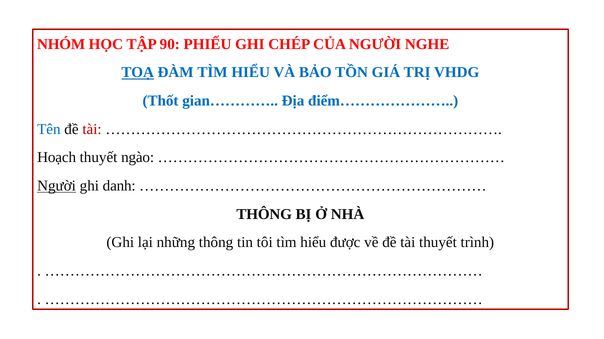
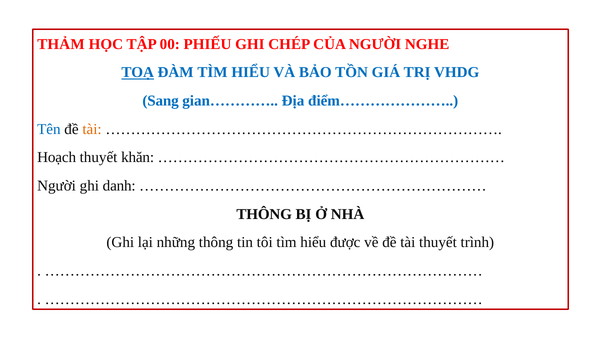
NHÓM: NHÓM -> THẢM
90: 90 -> 00
Thốt: Thốt -> Sang
tài at (92, 129) colour: red -> orange
ngào: ngào -> khăn
Người at (57, 186) underline: present -> none
